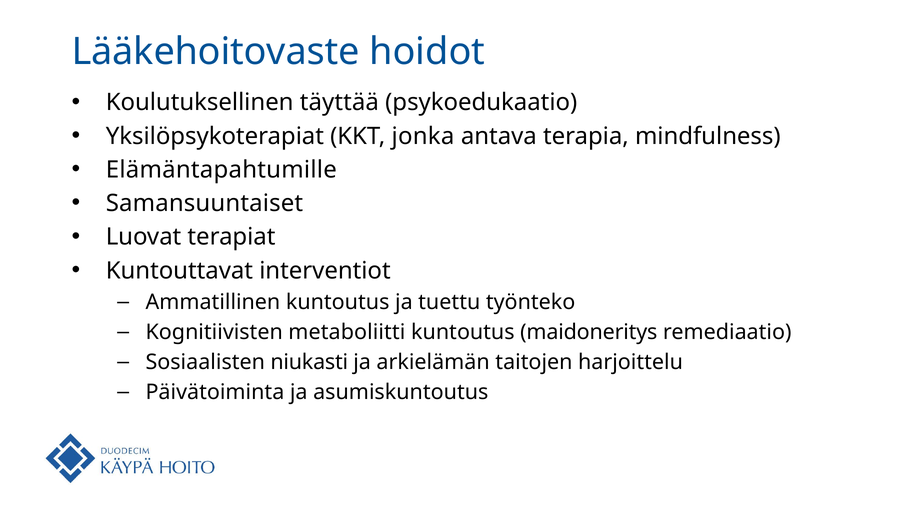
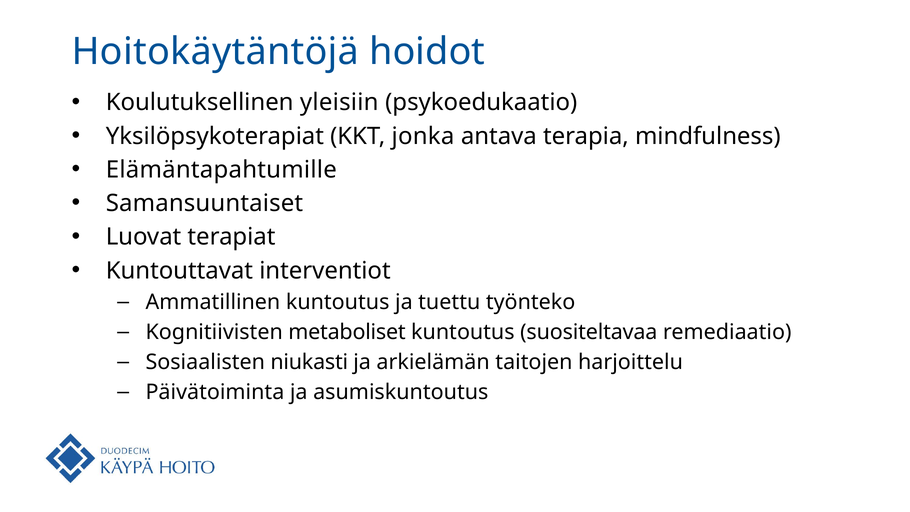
Lääkehoitovaste: Lääkehoitovaste -> Hoitokäytäntöjä
täyttää: täyttää -> yleisiin
metaboliitti: metaboliitti -> metaboliset
maidoneritys: maidoneritys -> suositeltavaa
